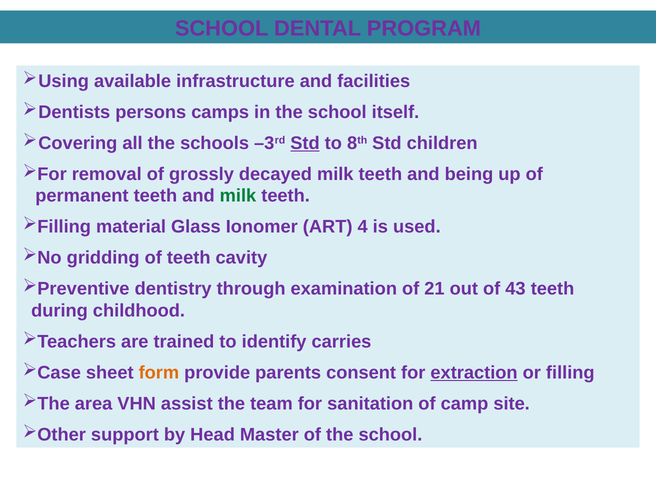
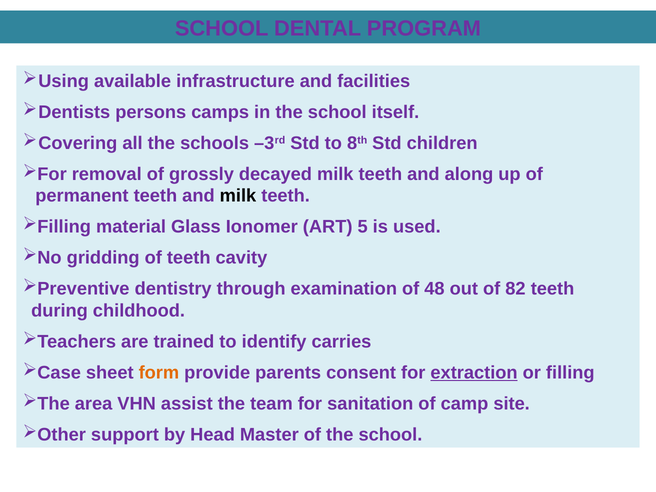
Std at (305, 143) underline: present -> none
being: being -> along
milk at (238, 196) colour: green -> black
4: 4 -> 5
21: 21 -> 48
43: 43 -> 82
